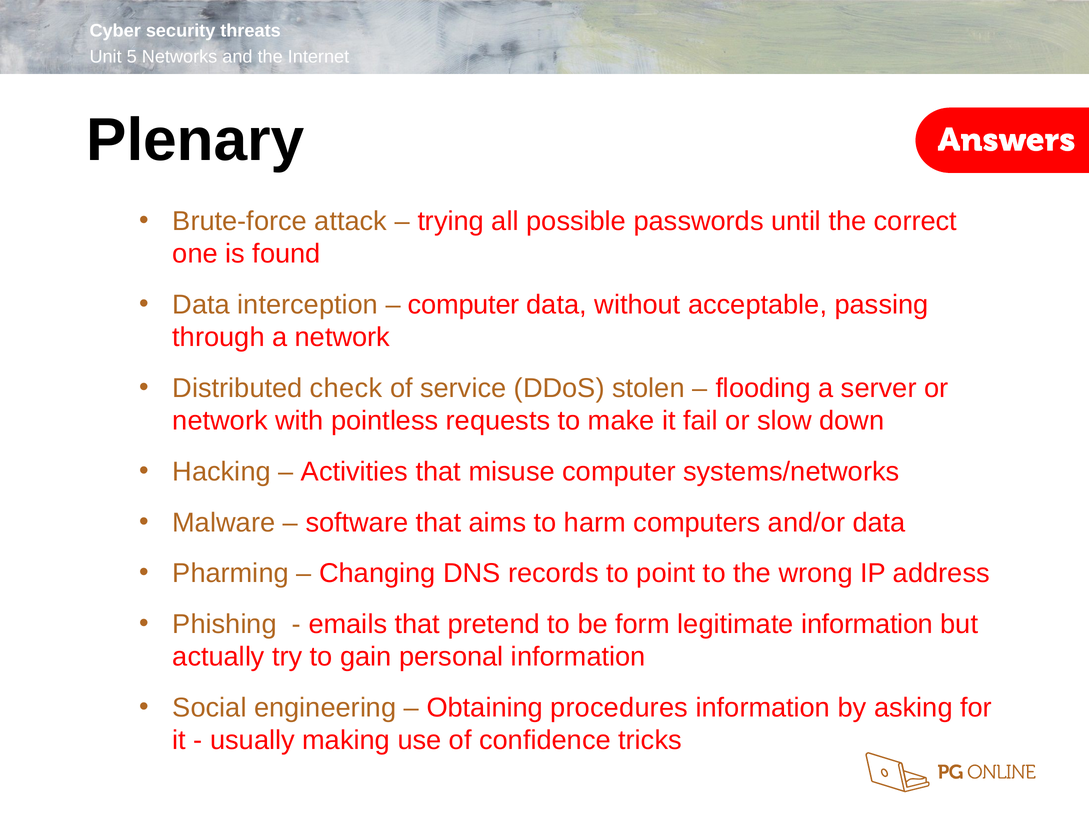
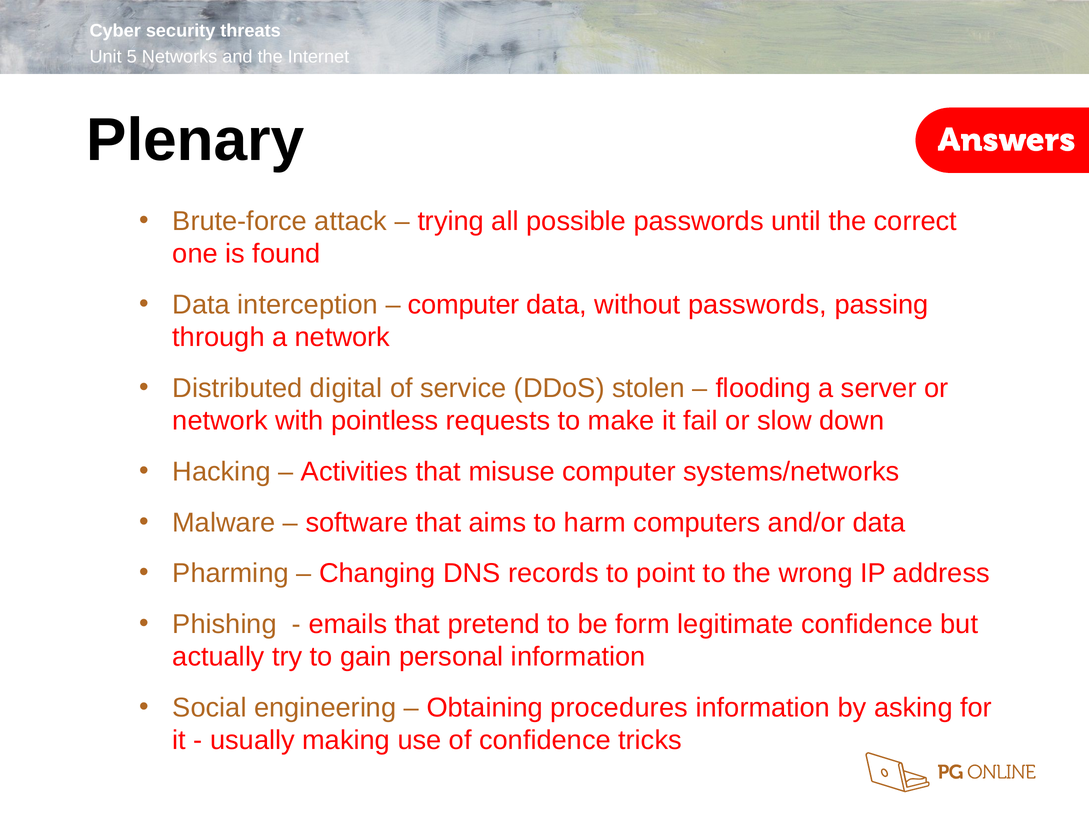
without acceptable: acceptable -> passwords
check: check -> digital
legitimate information: information -> confidence
